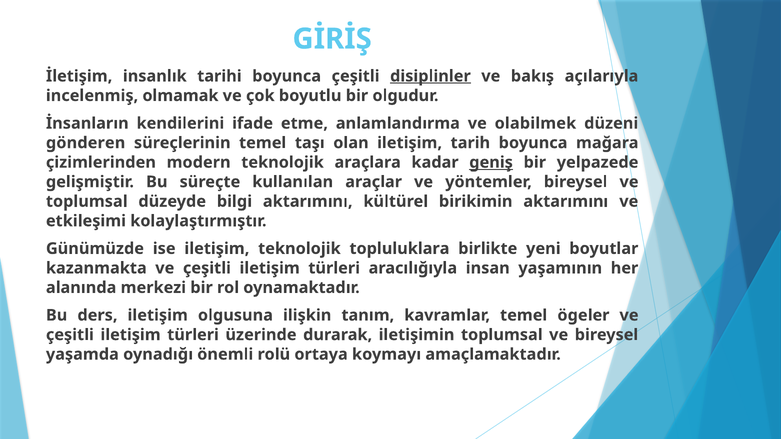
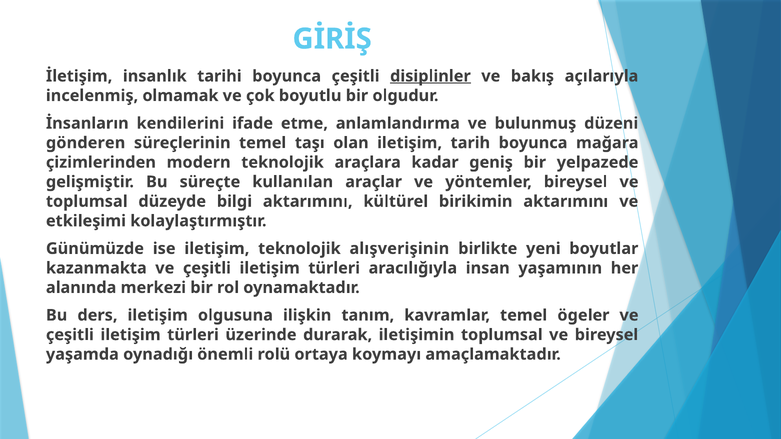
olabilmek: olabilmek -> bulunmuş
geniş underline: present -> none
topluluklara: topluluklara -> alışverişinin
